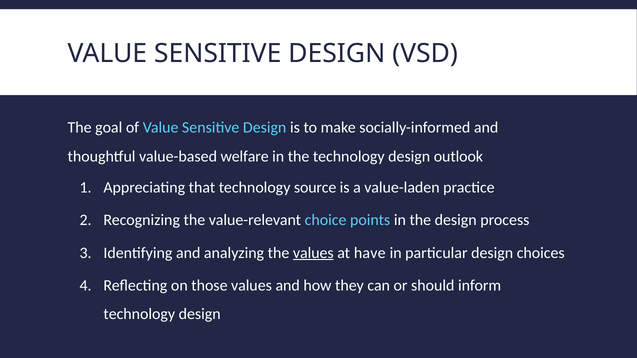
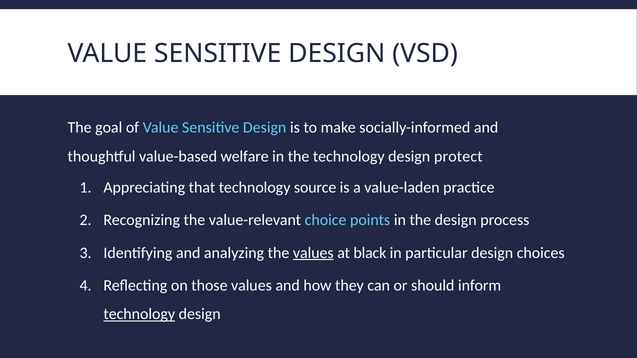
outlook: outlook -> protect
have: have -> black
technology at (139, 314) underline: none -> present
